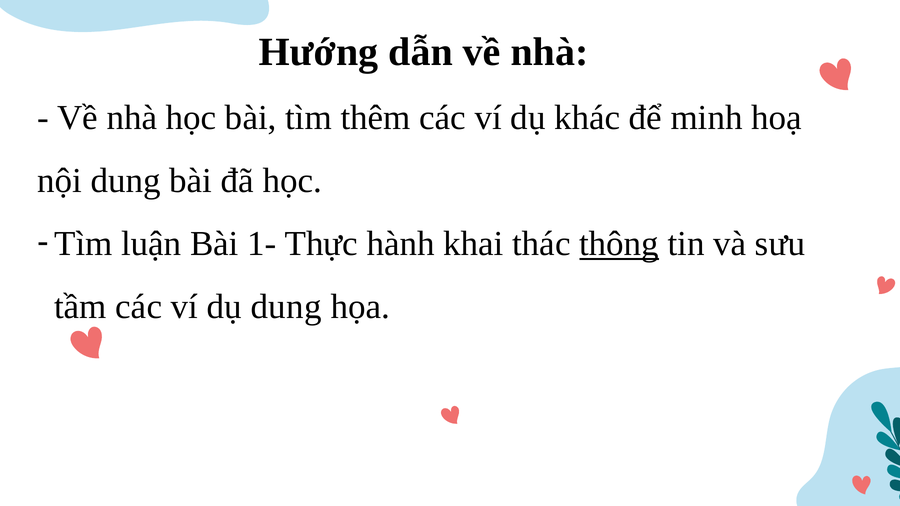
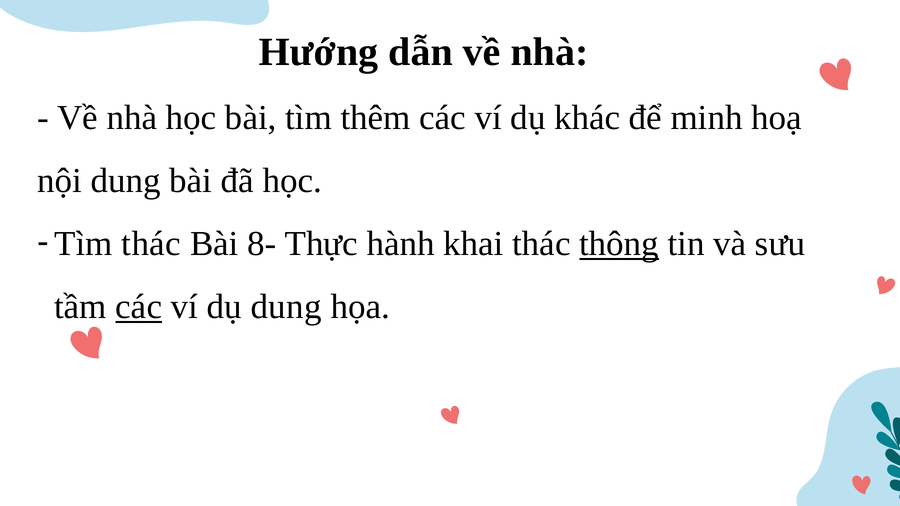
Tìm luận: luận -> thác
1-: 1- -> 8-
các at (139, 307) underline: none -> present
